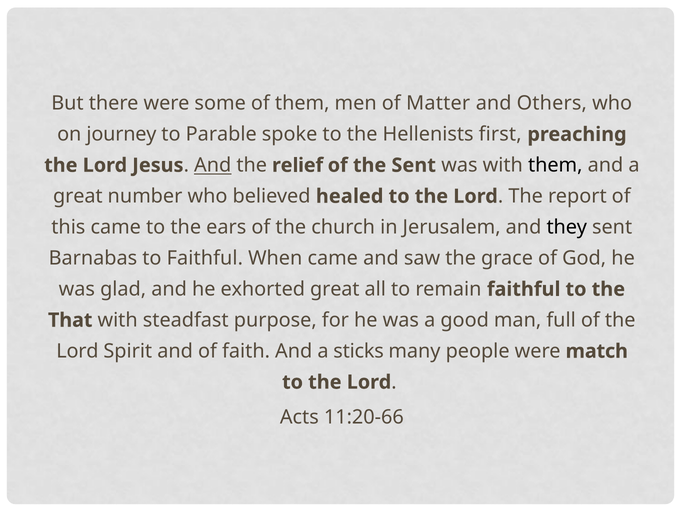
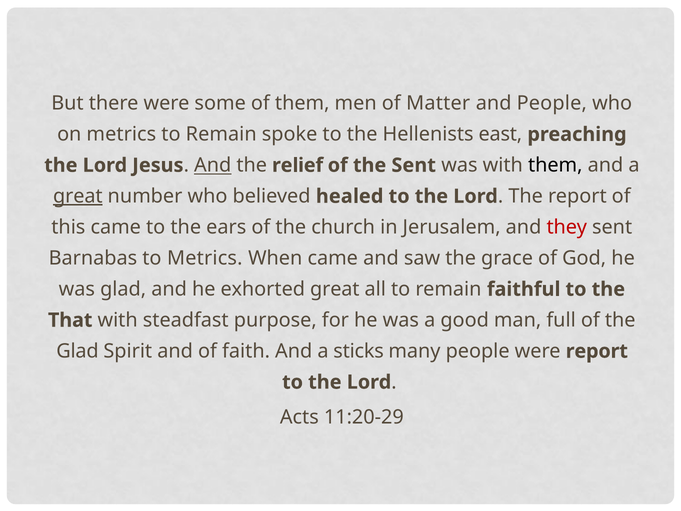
and Others: Others -> People
on journey: journey -> metrics
Parable at (221, 134): Parable -> Remain
first: first -> east
great at (78, 196) underline: none -> present
they colour: black -> red
to Faithful: Faithful -> Metrics
Lord at (77, 351): Lord -> Glad
were match: match -> report
11:20-66: 11:20-66 -> 11:20-29
